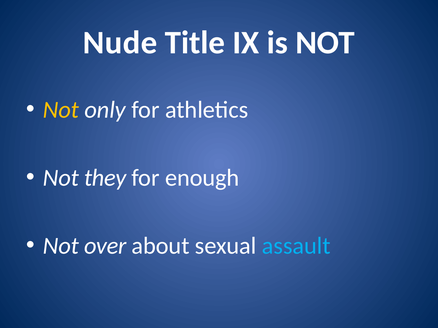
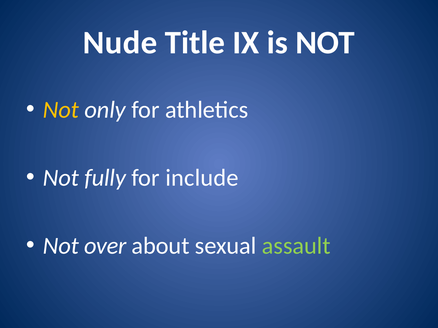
they: they -> fully
enough: enough -> include
assault colour: light blue -> light green
